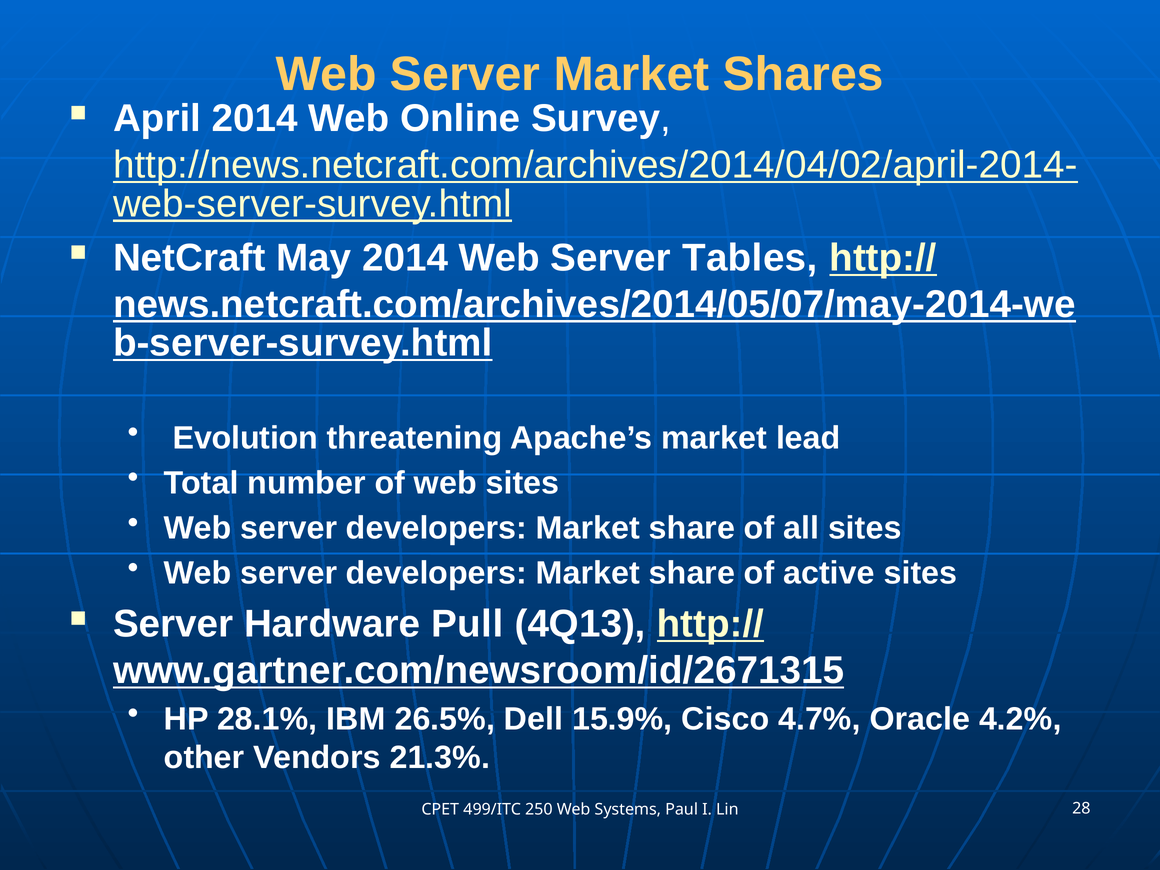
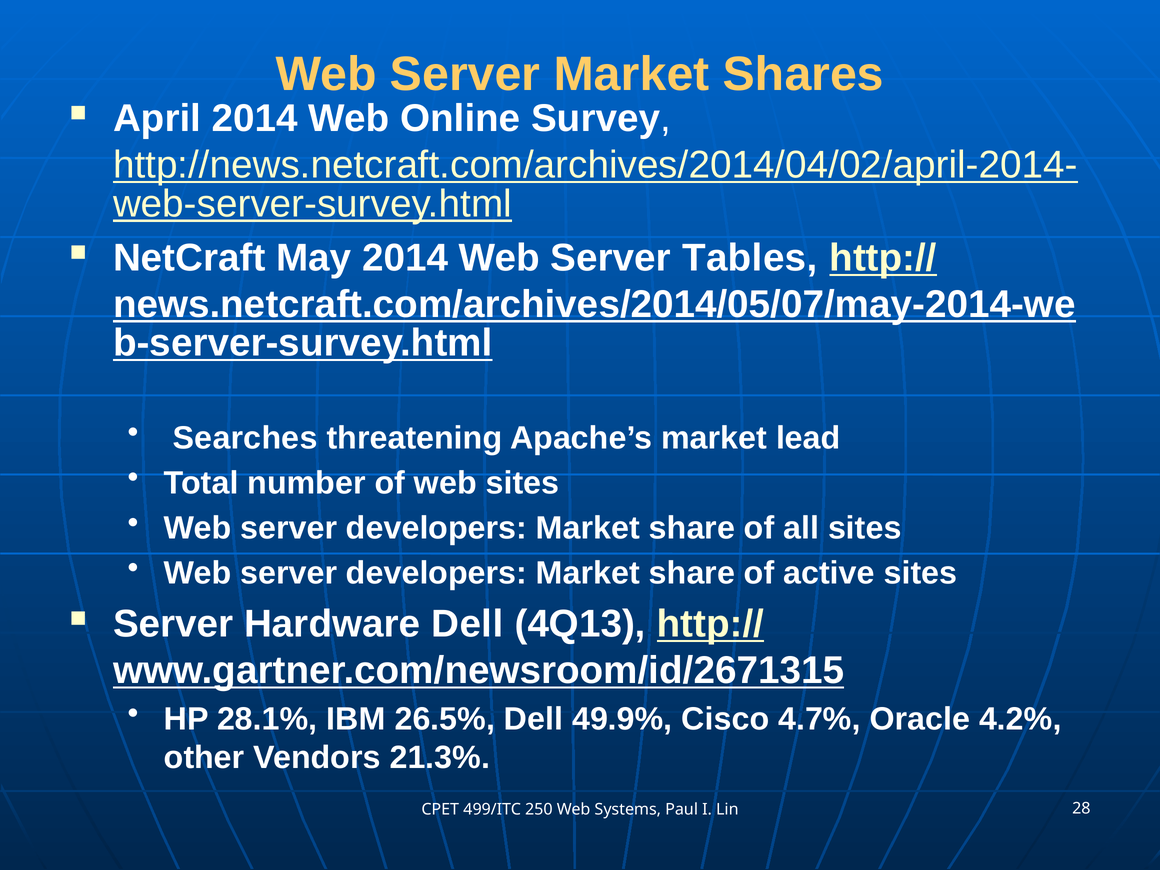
Evolution: Evolution -> Searches
Hardware Pull: Pull -> Dell
15.9%: 15.9% -> 49.9%
